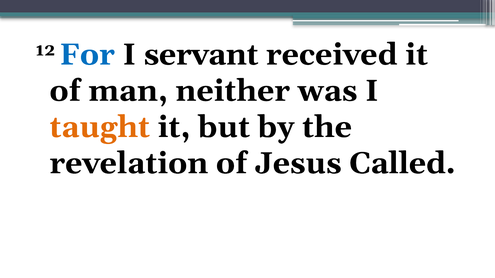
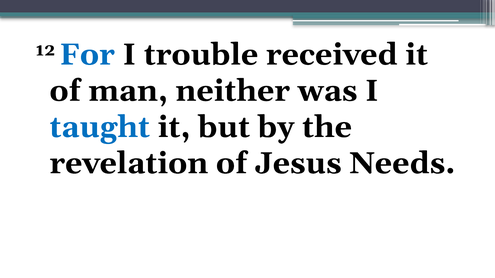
servant: servant -> trouble
taught colour: orange -> blue
Called: Called -> Needs
